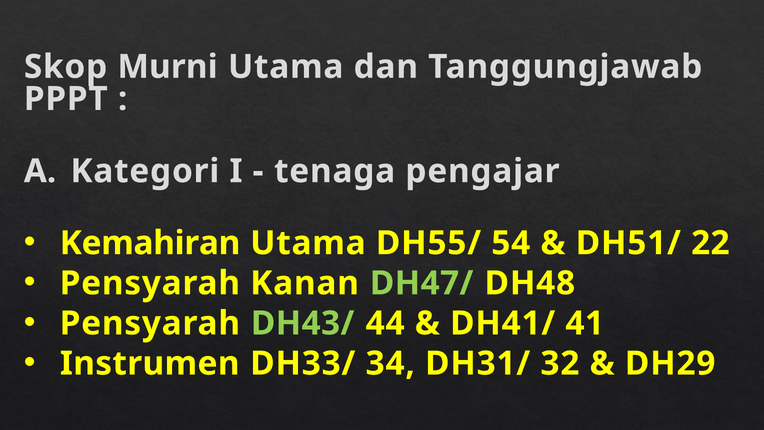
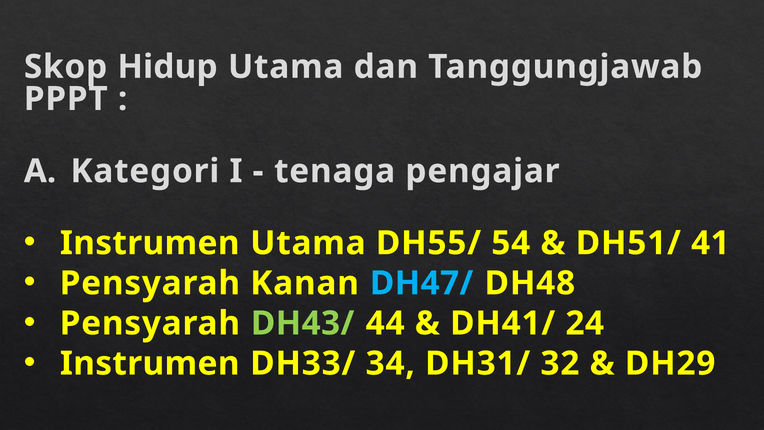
Murni: Murni -> Hidup
Kemahiran at (150, 243): Kemahiran -> Instrumen
22: 22 -> 41
DH47/ colour: light green -> light blue
41: 41 -> 24
